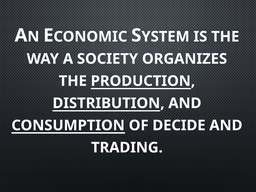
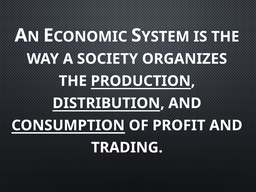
DECIDE: DECIDE -> PROFIT
